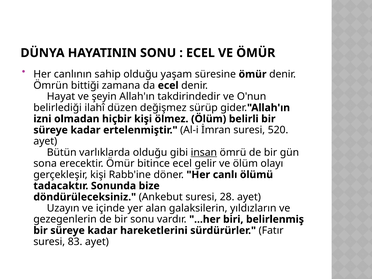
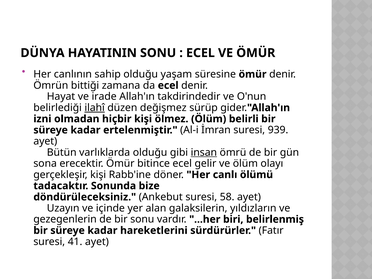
şeyin: şeyin -> irade
ilahî underline: none -> present
520: 520 -> 939
28: 28 -> 58
83: 83 -> 41
